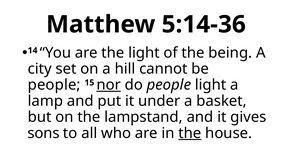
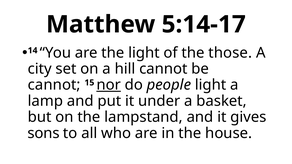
5:14-36: 5:14-36 -> 5:14-17
being: being -> those
people at (54, 85): people -> cannot
the at (190, 133) underline: present -> none
